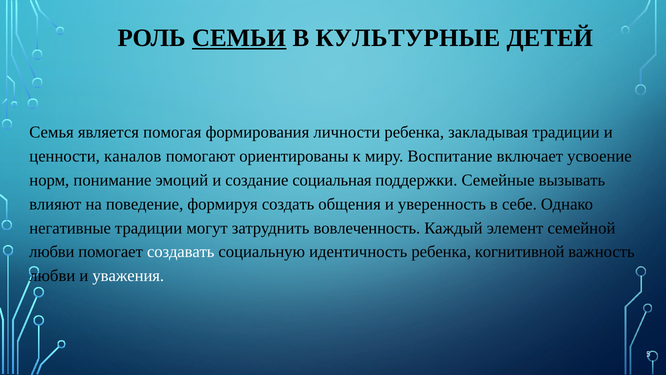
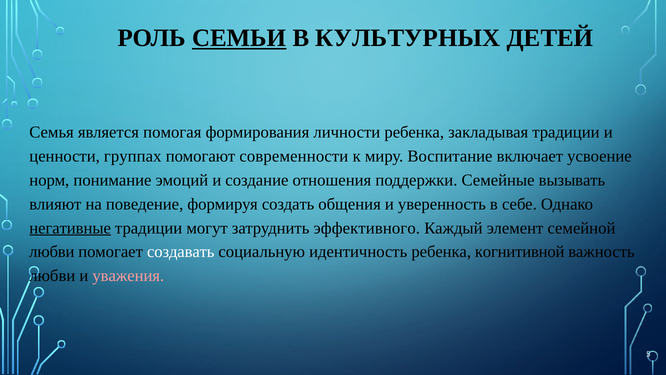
КУЛЬТУРНЫЕ: КУЛЬТУРНЫЕ -> КУЛЬТУРНЫХ
каналов: каналов -> группах
ориентированы: ориентированы -> современности
социальная: социальная -> отношения
негативные underline: none -> present
вовлеченность: вовлеченность -> эффективного
уважения colour: white -> pink
